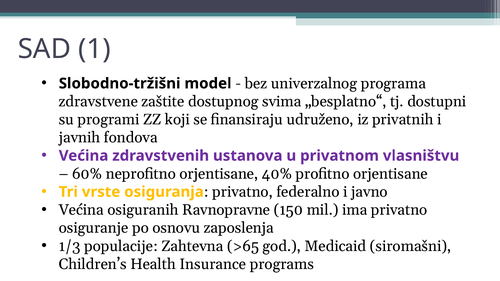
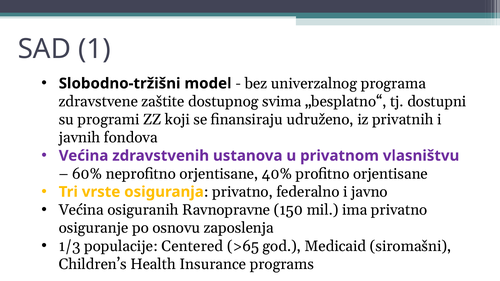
Zahtevna: Zahtevna -> Centered
